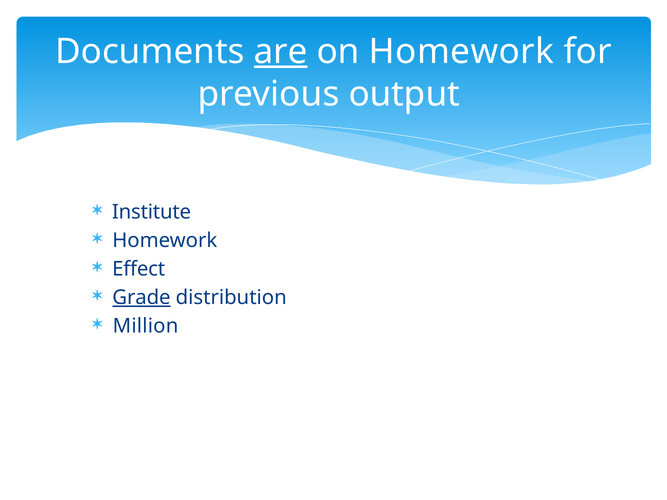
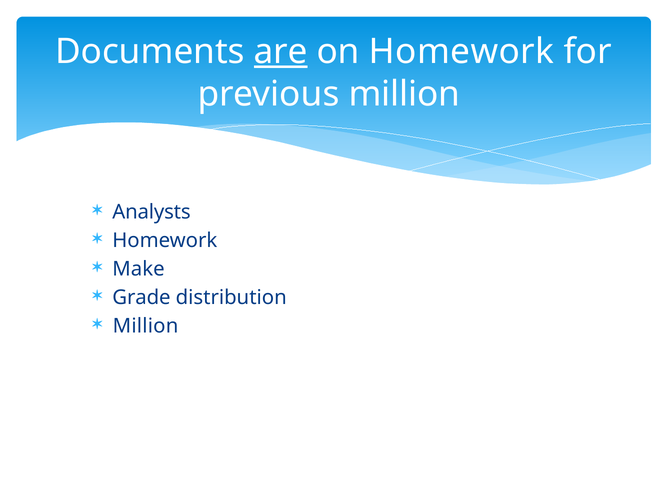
previous output: output -> million
Institute: Institute -> Analysts
Effect: Effect -> Make
Grade underline: present -> none
